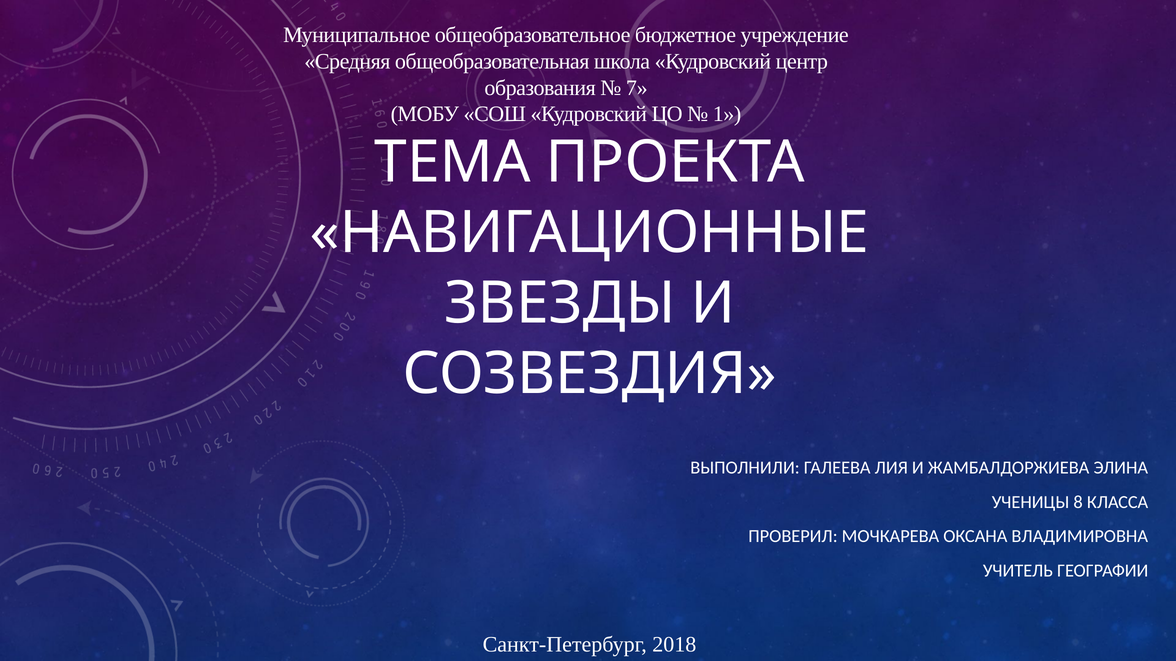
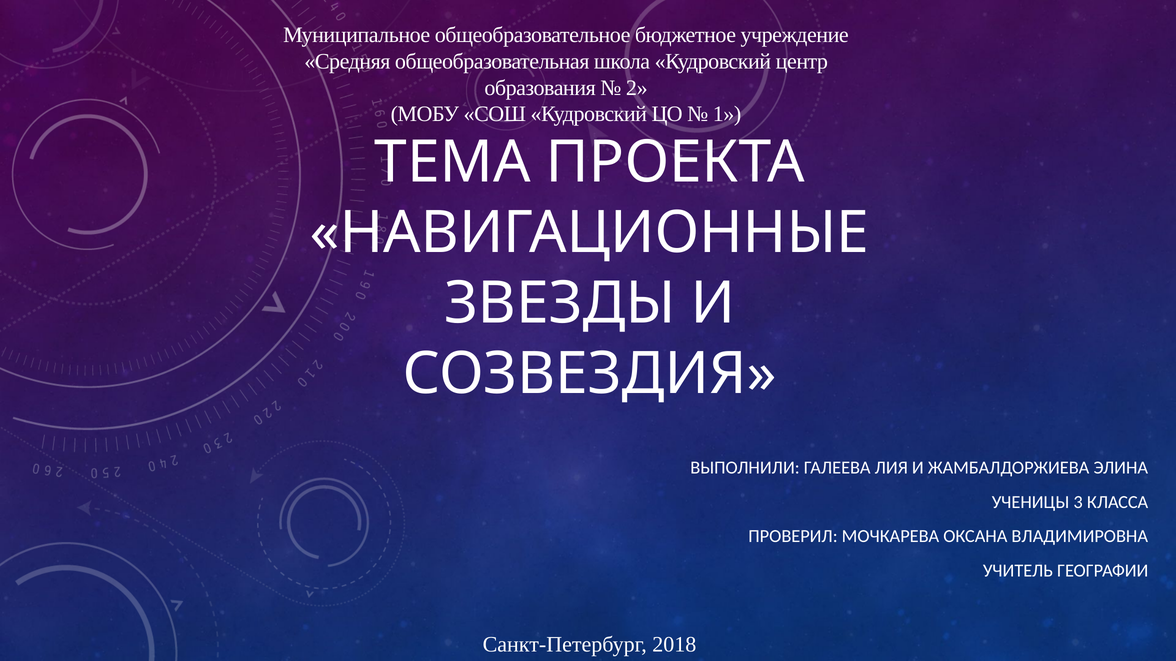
7: 7 -> 2
8: 8 -> 3
